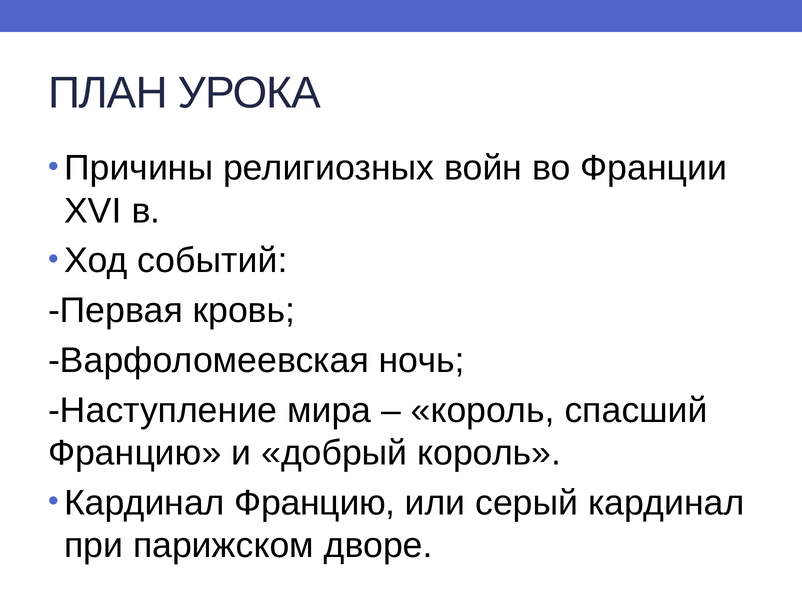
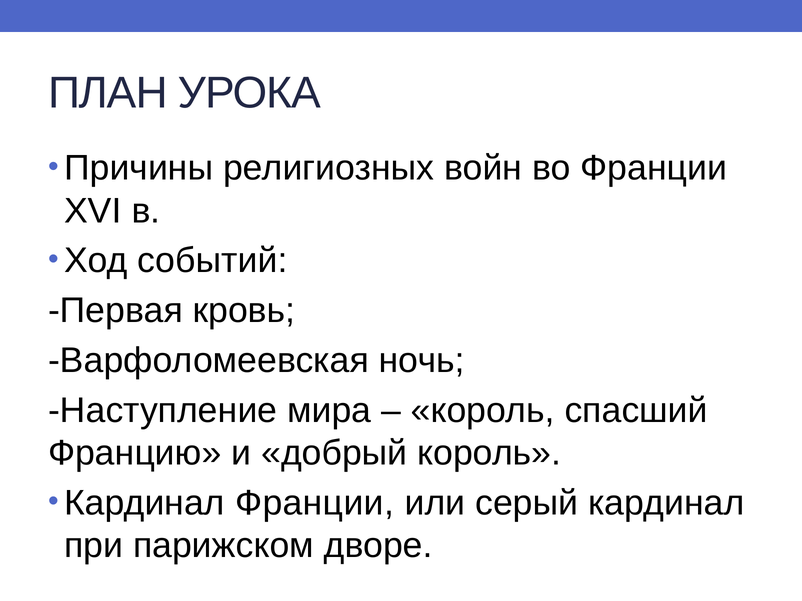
Кардинал Францию: Францию -> Франции
